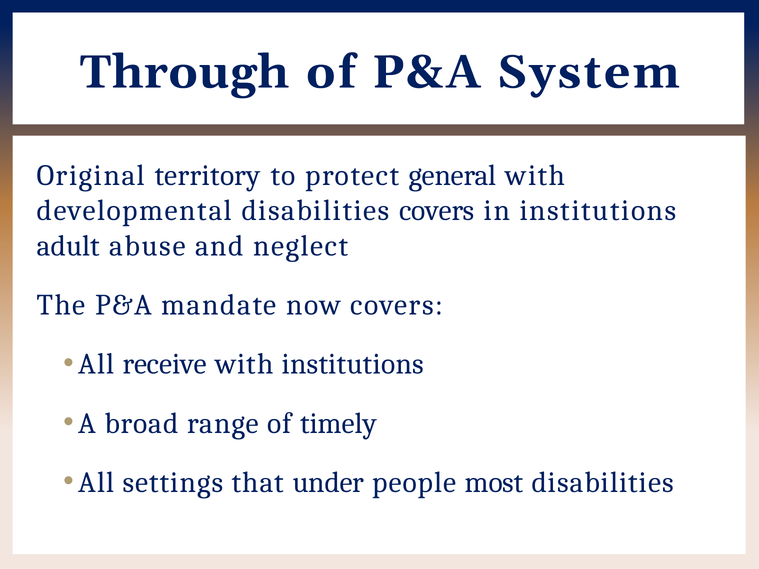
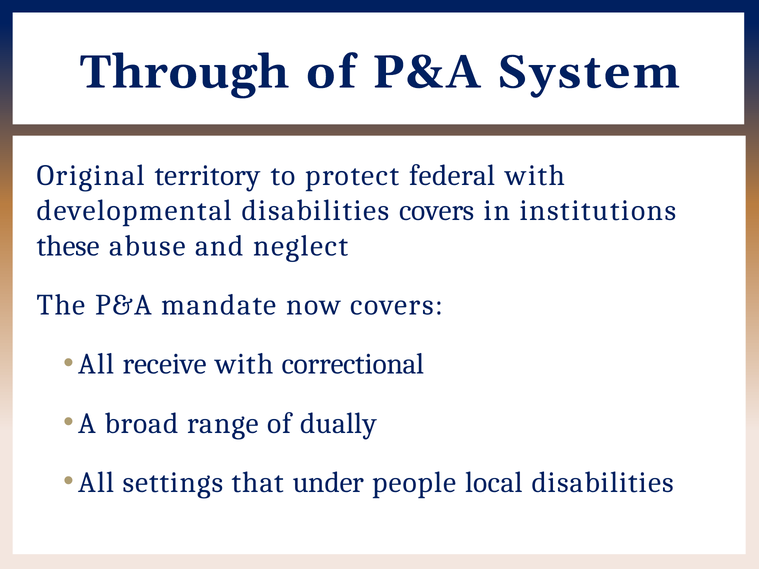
general: general -> federal
adult: adult -> these
with institutions: institutions -> correctional
timely: timely -> dually
most: most -> local
